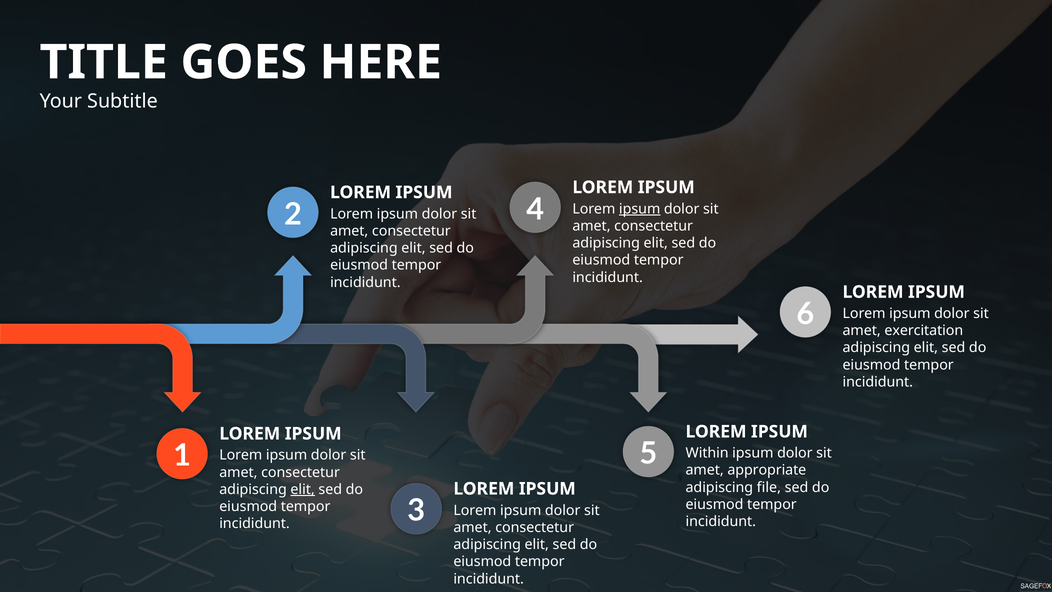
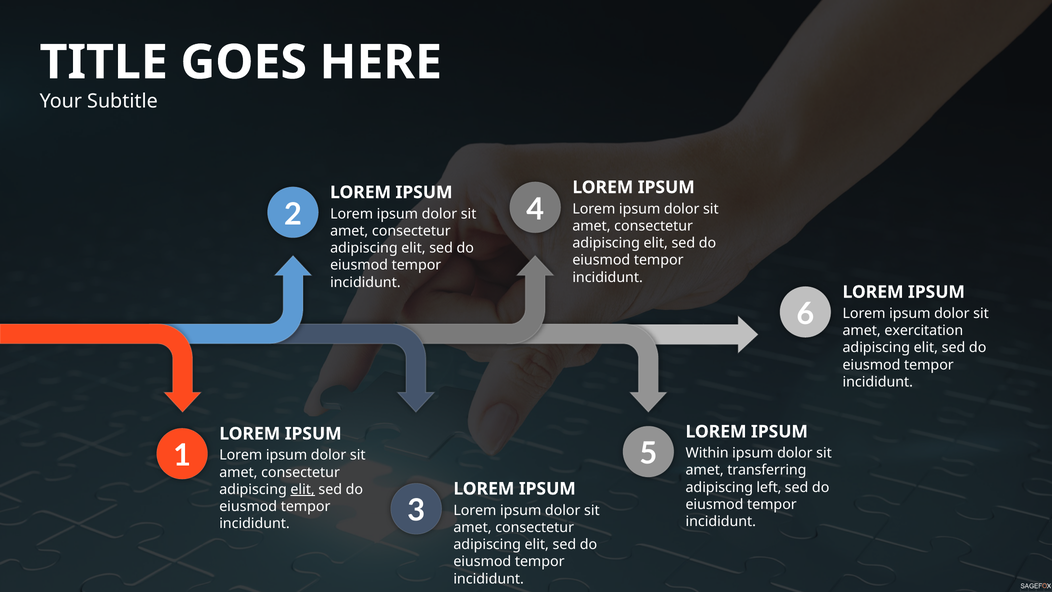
ipsum at (640, 209) underline: present -> none
appropriate: appropriate -> transferring
file: file -> left
